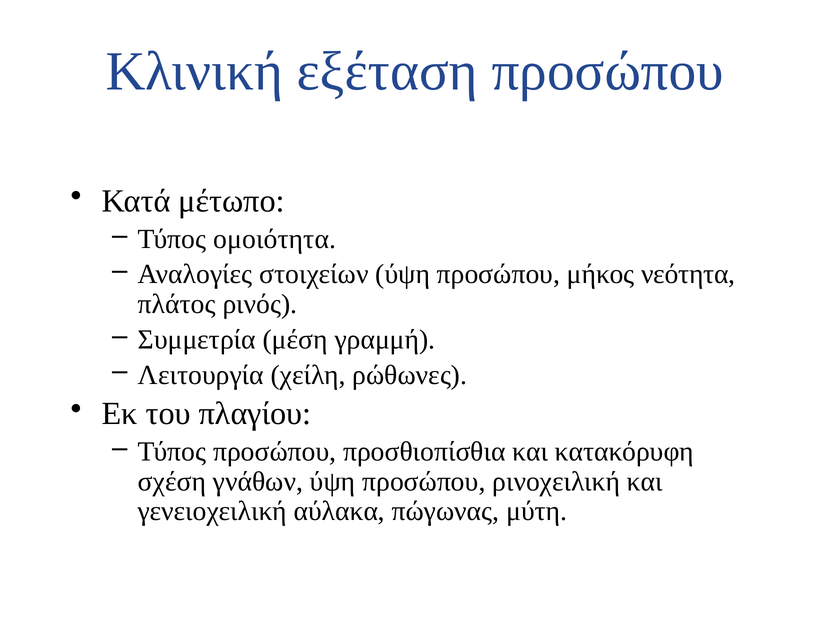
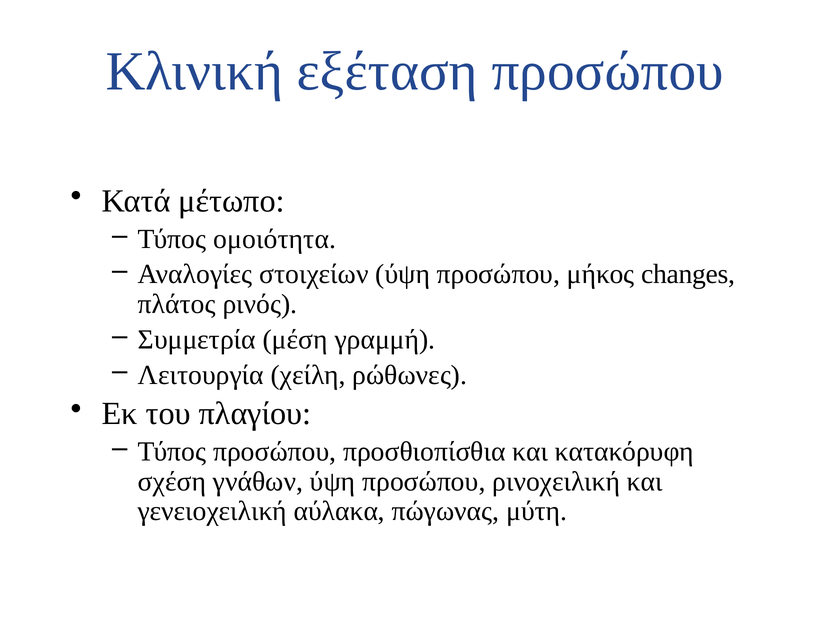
νεότητα: νεότητα -> changes
